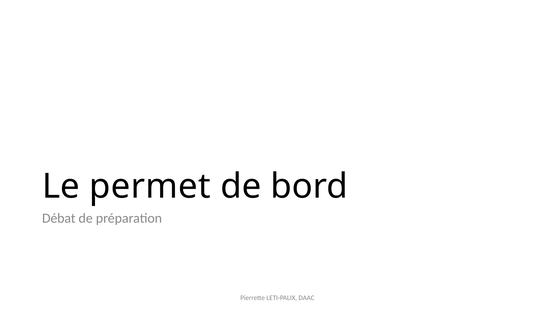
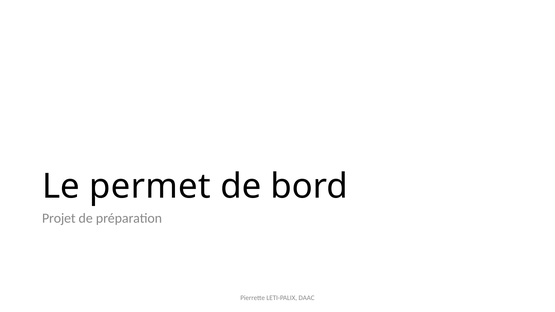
Débat: Débat -> Projet
